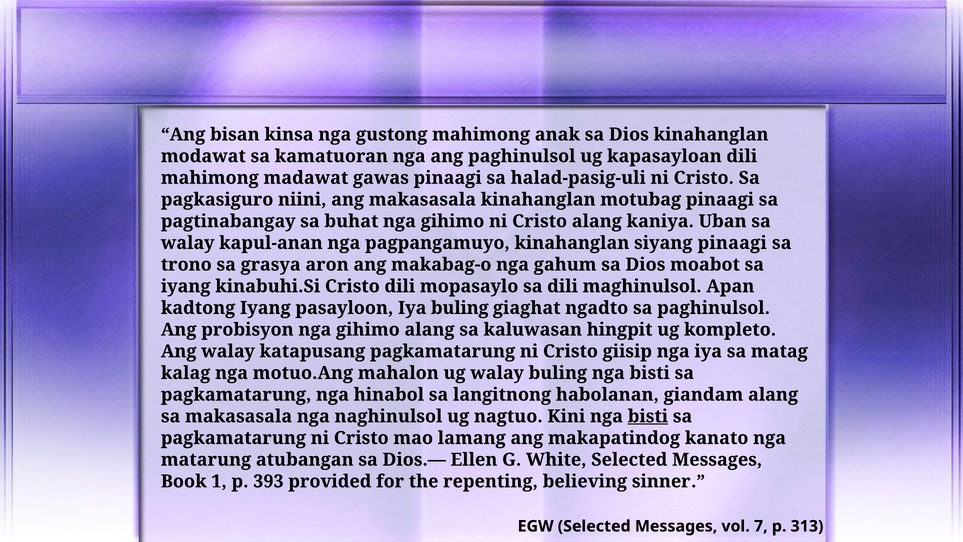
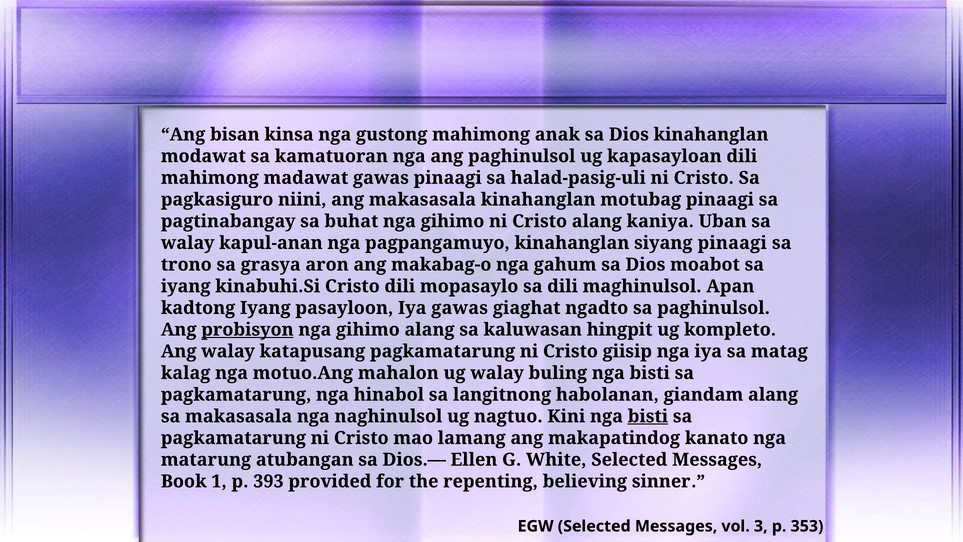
Iya buling: buling -> gawas
probisyon underline: none -> present
7: 7 -> 3
313: 313 -> 353
